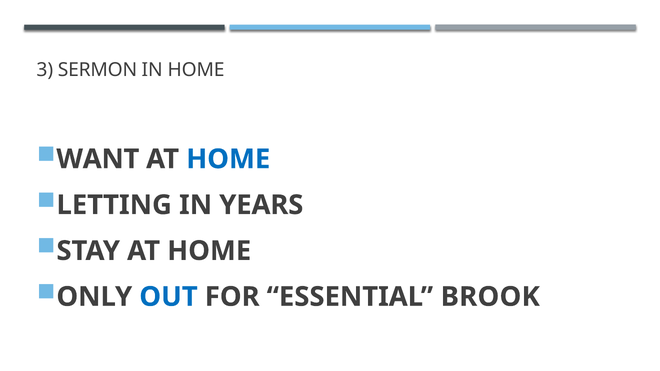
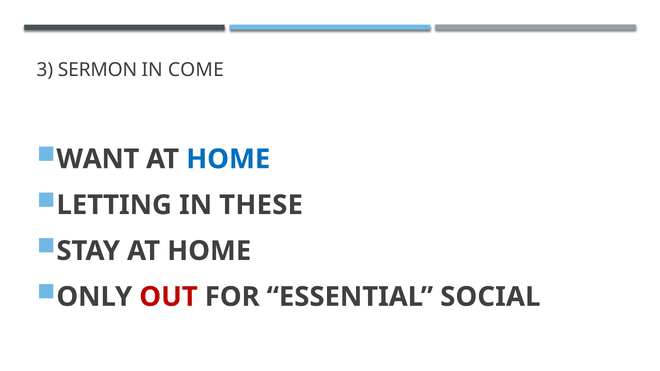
IN HOME: HOME -> COME
YEARS: YEARS -> THESE
OUT colour: blue -> red
BROOK: BROOK -> SOCIAL
